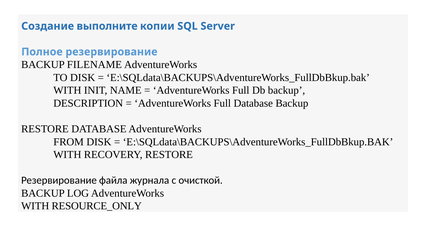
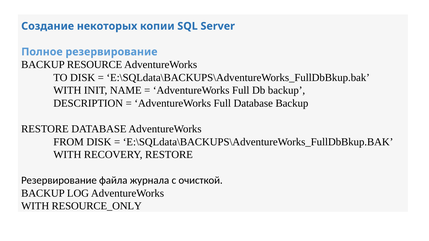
выполните: выполните -> некоторых
FILENAME: FILENAME -> RESOURCE
